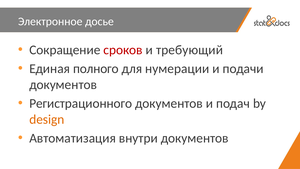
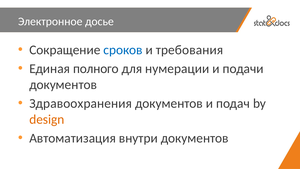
сроков colour: red -> blue
требующий: требующий -> требования
Регистрационного: Регистрационного -> Здравоохранения
